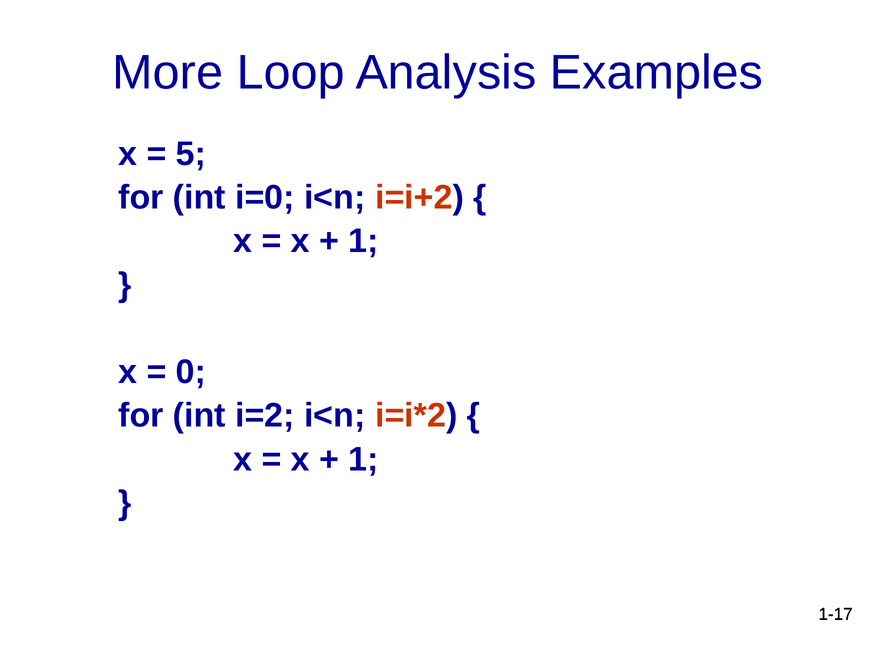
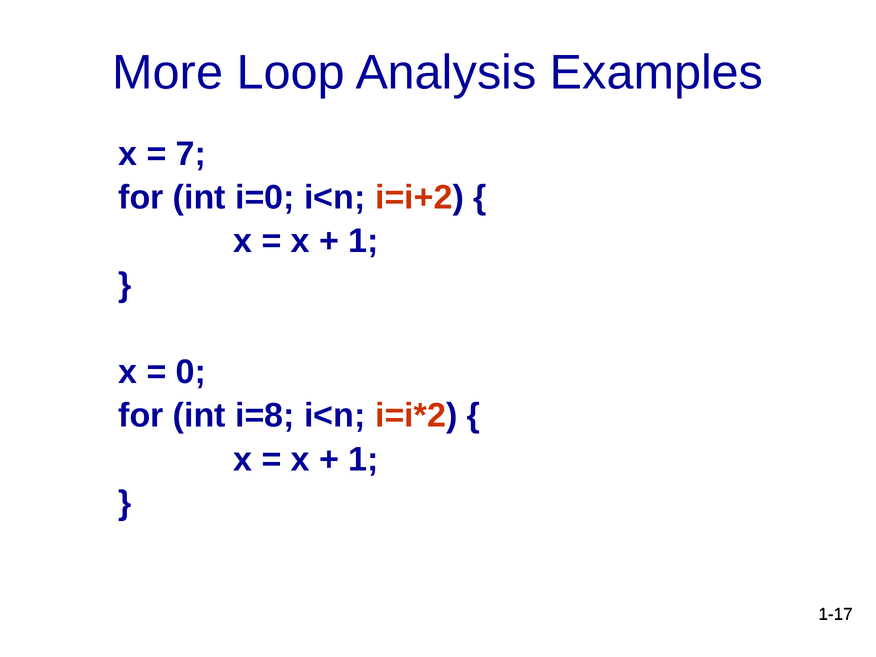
5: 5 -> 7
i=2: i=2 -> i=8
